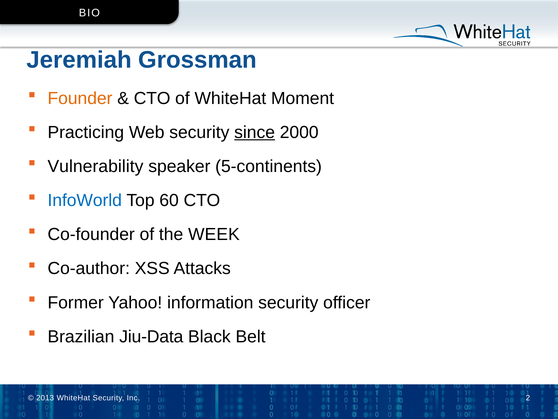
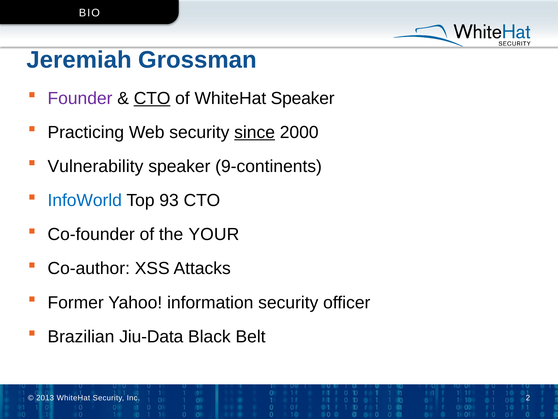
Founder colour: orange -> purple
CTO at (152, 98) underline: none -> present
WhiteHat Moment: Moment -> Speaker
5-continents: 5-continents -> 9-continents
60: 60 -> 93
WEEK: WEEK -> YOUR
